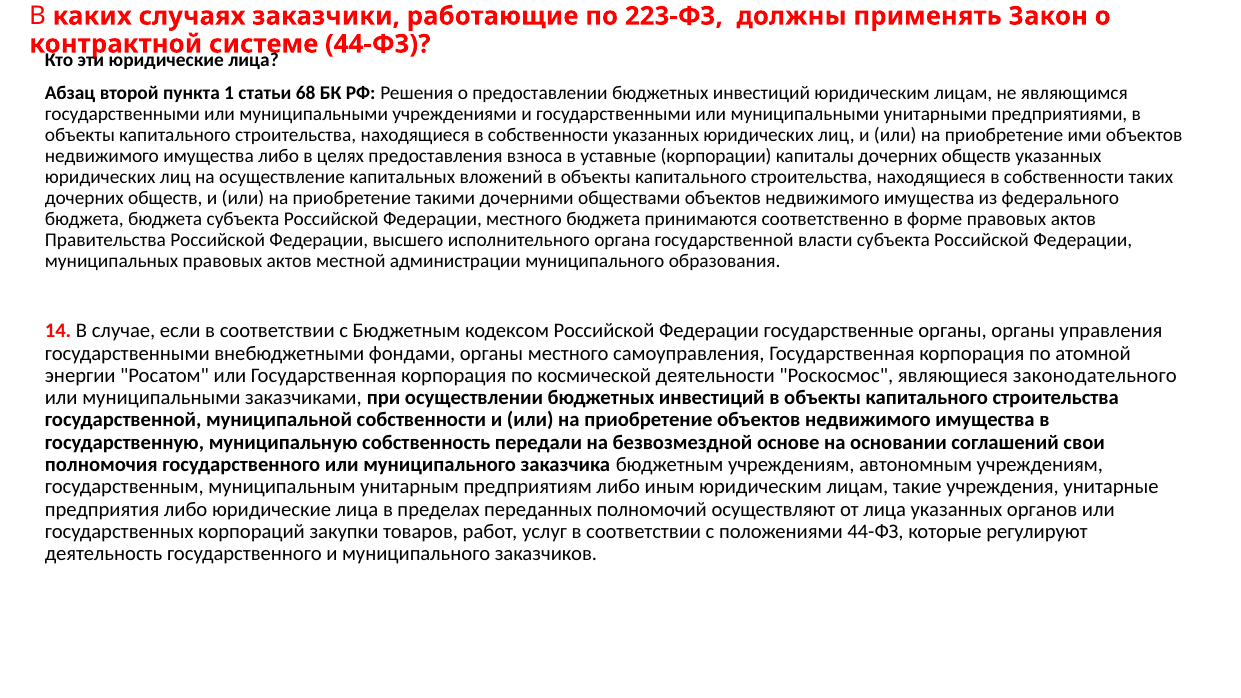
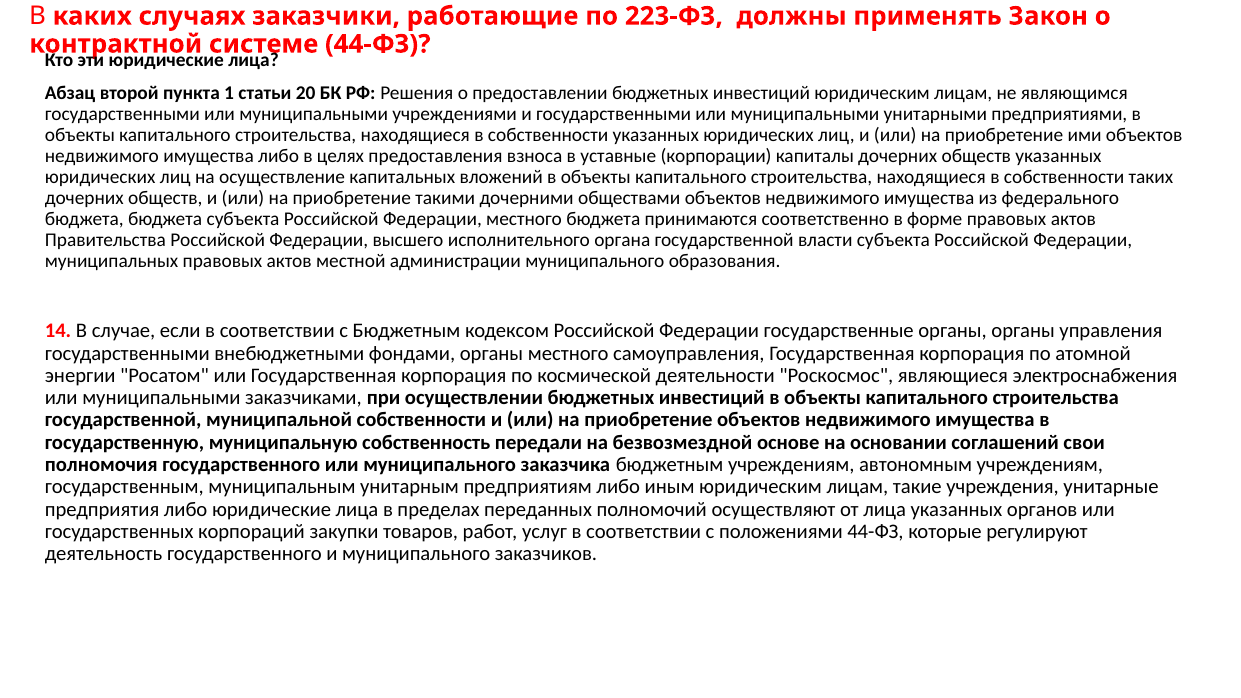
68: 68 -> 20
законодательного: законодательного -> электроснабжения
